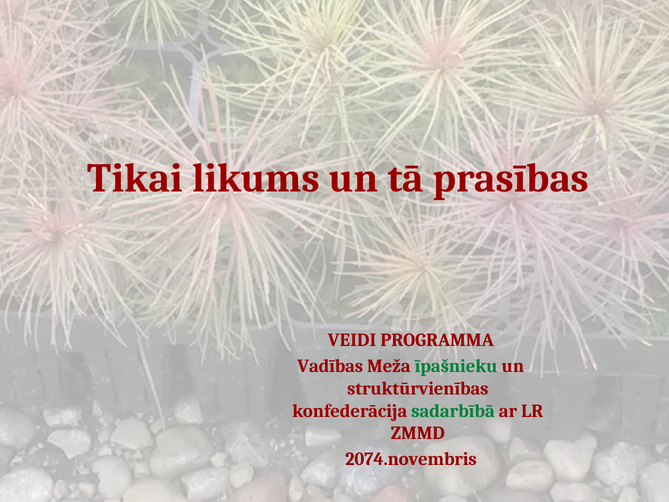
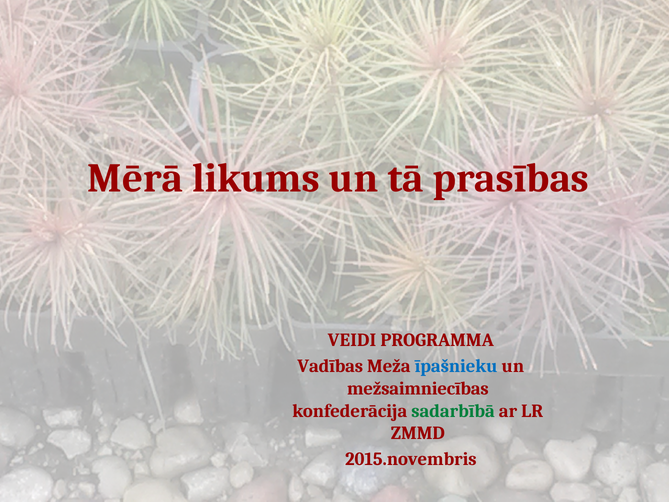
Tikai: Tikai -> Mērā
īpašnieku colour: green -> blue
struktūrvienības: struktūrvienības -> mežsaimniecības
2074.novembris: 2074.novembris -> 2015.novembris
